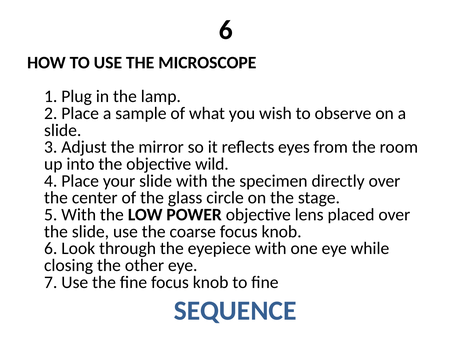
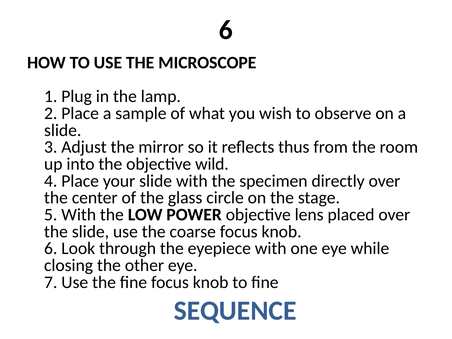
eyes: eyes -> thus
